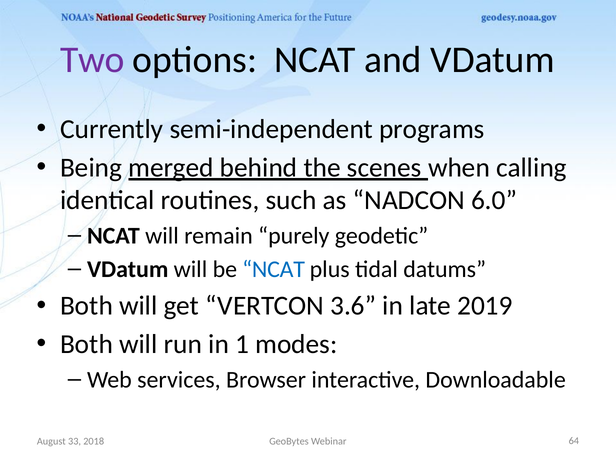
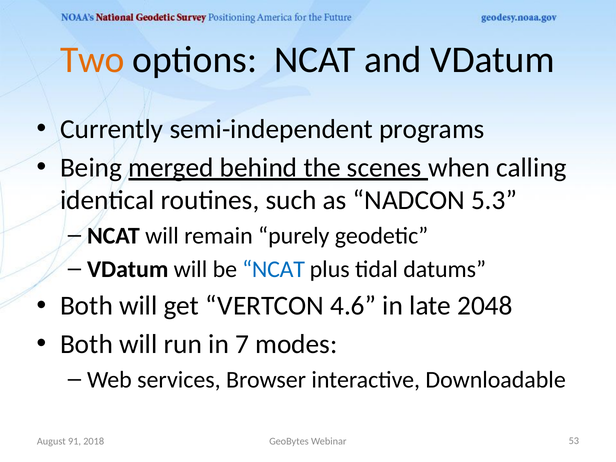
Two colour: purple -> orange
6.0: 6.0 -> 5.3
3.6: 3.6 -> 4.6
2019: 2019 -> 2048
1: 1 -> 7
33: 33 -> 91
64: 64 -> 53
